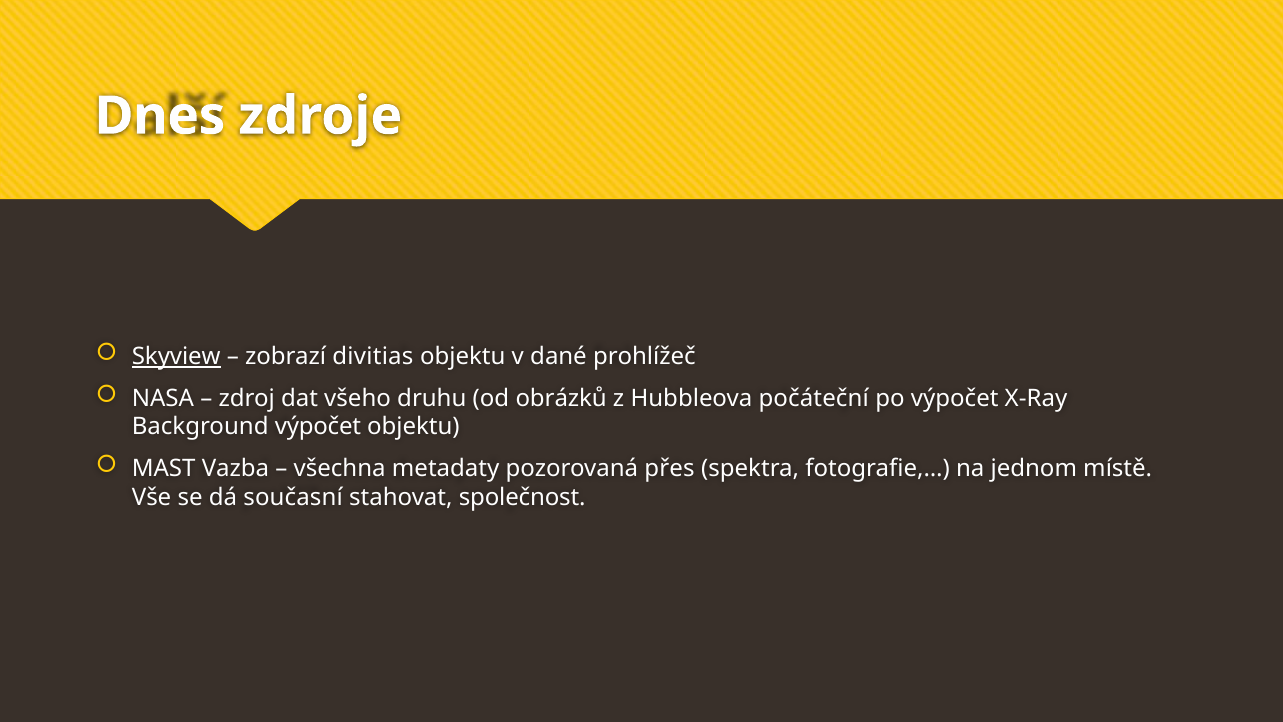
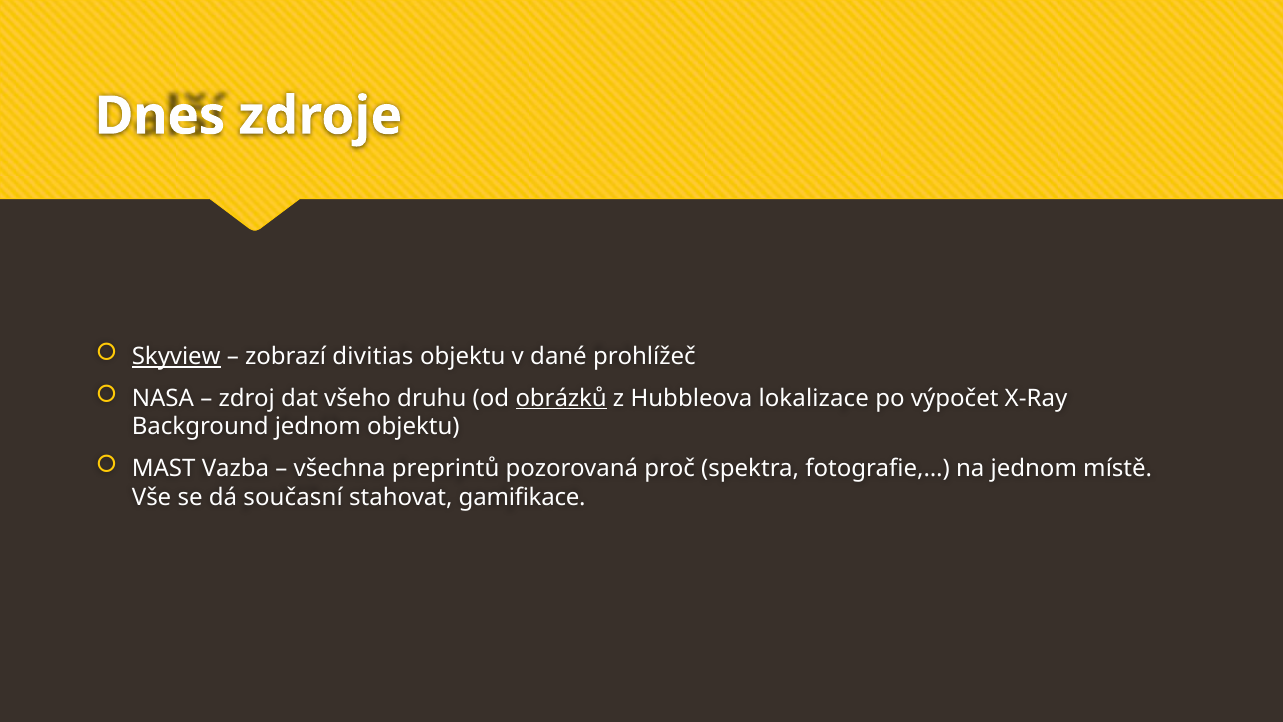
obrázků underline: none -> present
počáteční: počáteční -> lokalizace
Background výpočet: výpočet -> jednom
metadaty: metadaty -> preprintů
přes: přes -> proč
společnost: společnost -> gamifikace
